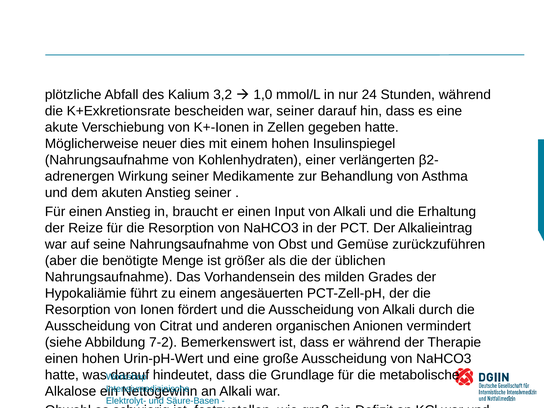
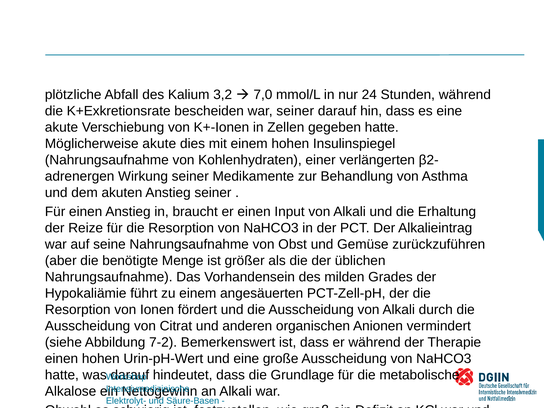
1,0: 1,0 -> 7,0
Möglicherweise neuer: neuer -> akute
